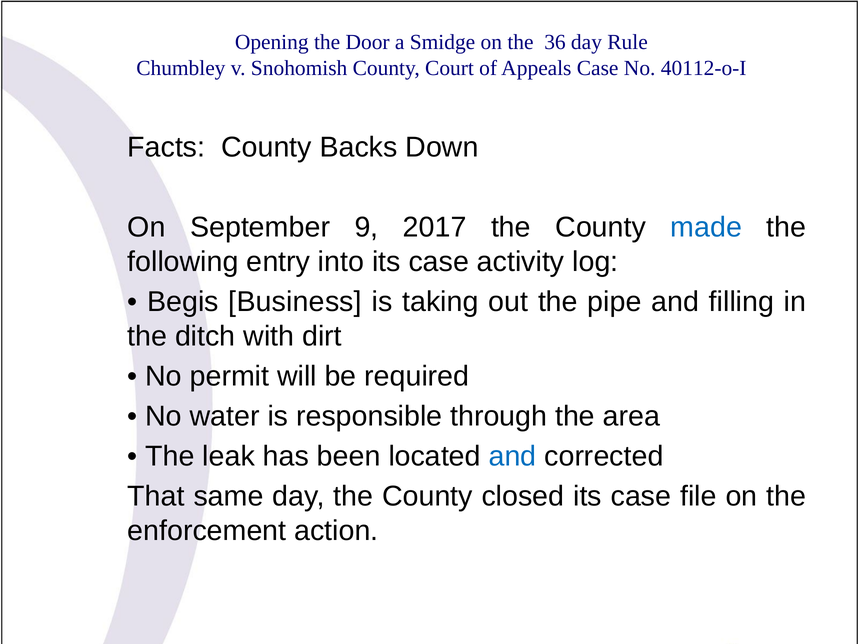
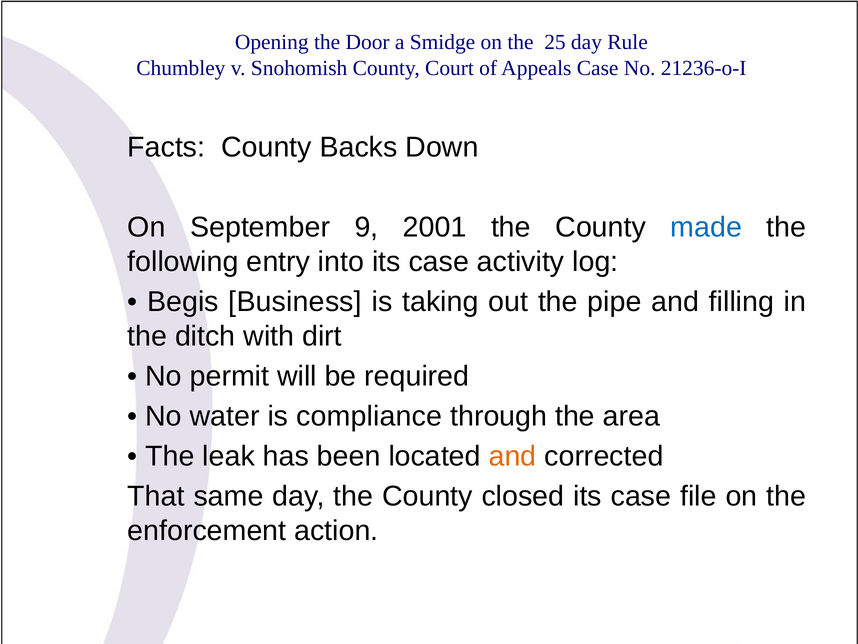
36: 36 -> 25
40112-o-I: 40112-o-I -> 21236-o-I
2017: 2017 -> 2001
responsible: responsible -> compliance
and at (512, 456) colour: blue -> orange
